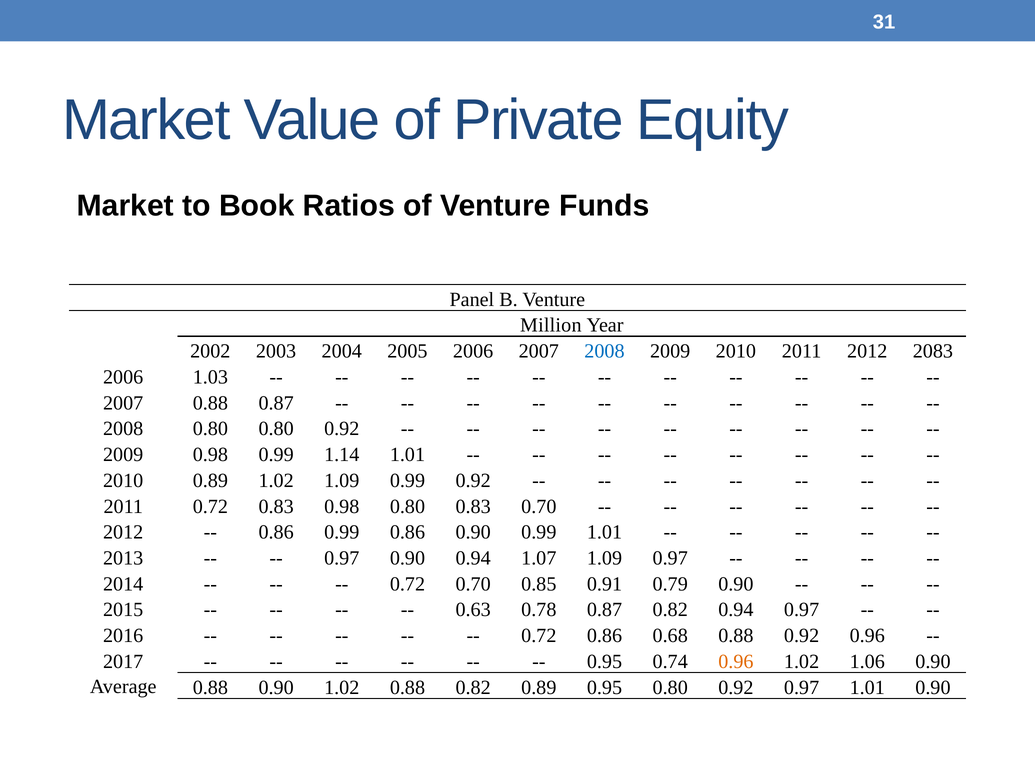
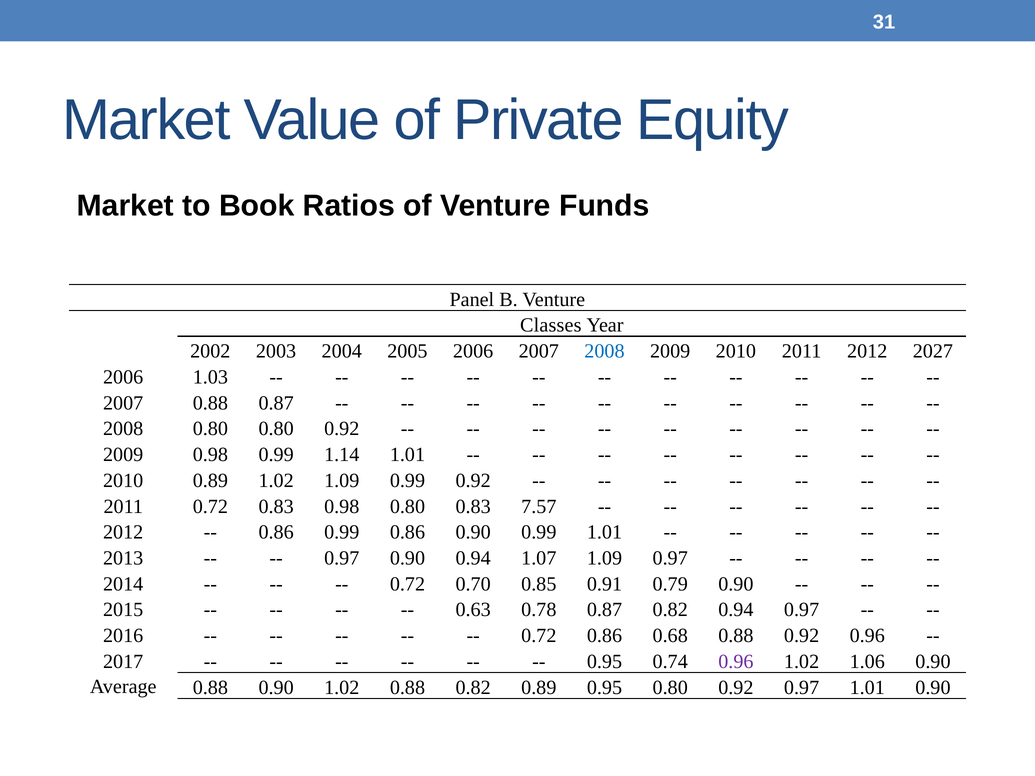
Million: Million -> Classes
2083: 2083 -> 2027
0.83 0.70: 0.70 -> 7.57
0.96 at (736, 662) colour: orange -> purple
